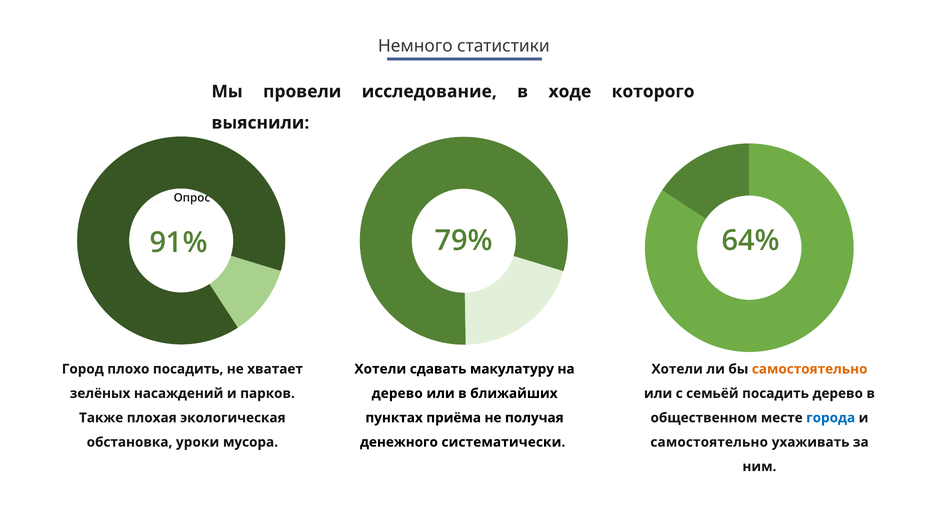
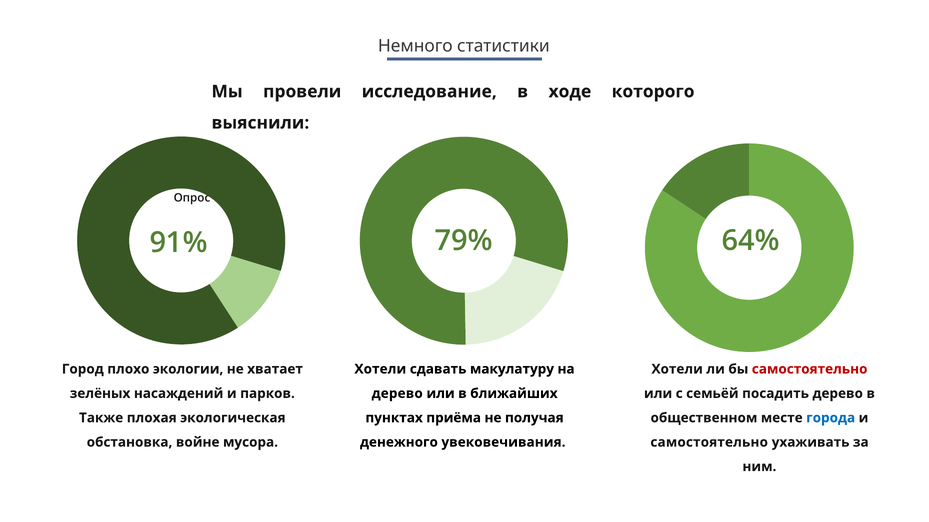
плохо посадить: посадить -> экологии
самостоятельно at (810, 369) colour: orange -> red
уроки: уроки -> войне
систематически: систематически -> увековечивания
